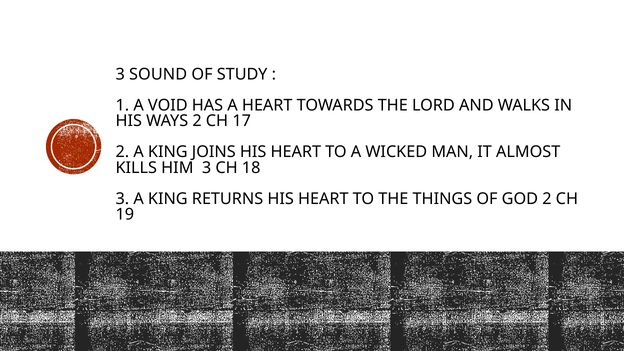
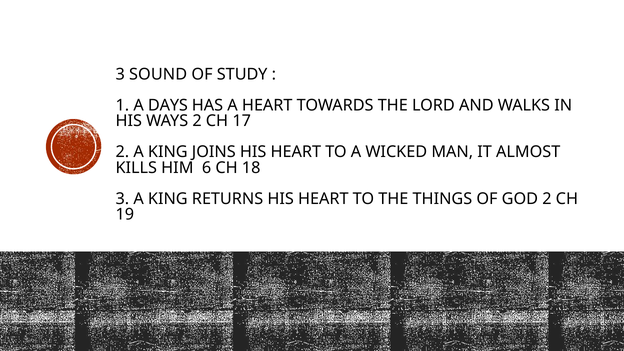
VOID: VOID -> DAYS
HIM 3: 3 -> 6
